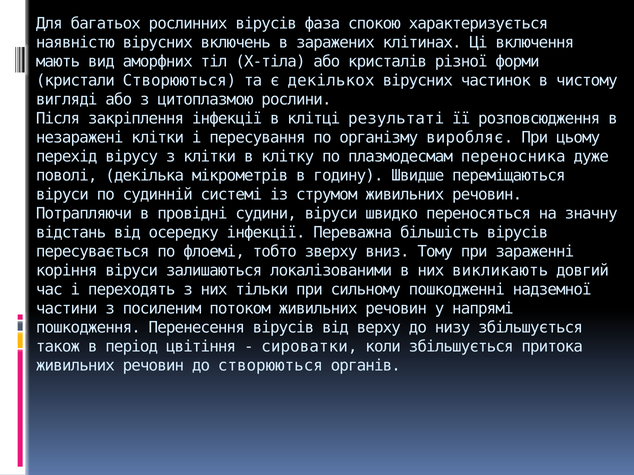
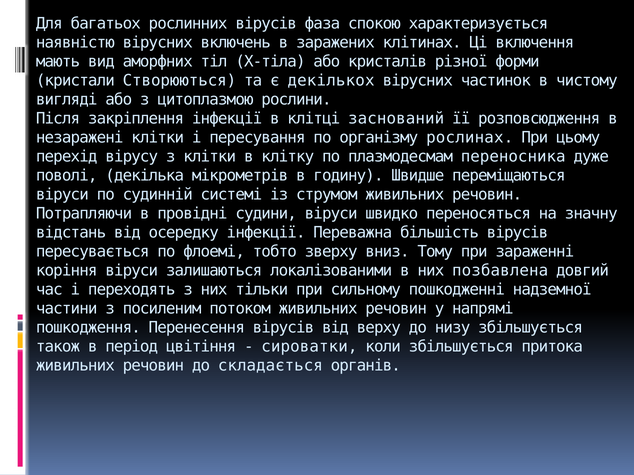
результаті: результаті -> заснований
виробляє: виробляє -> рослинах
викликають: викликають -> позбавлена
до створюються: створюються -> складається
